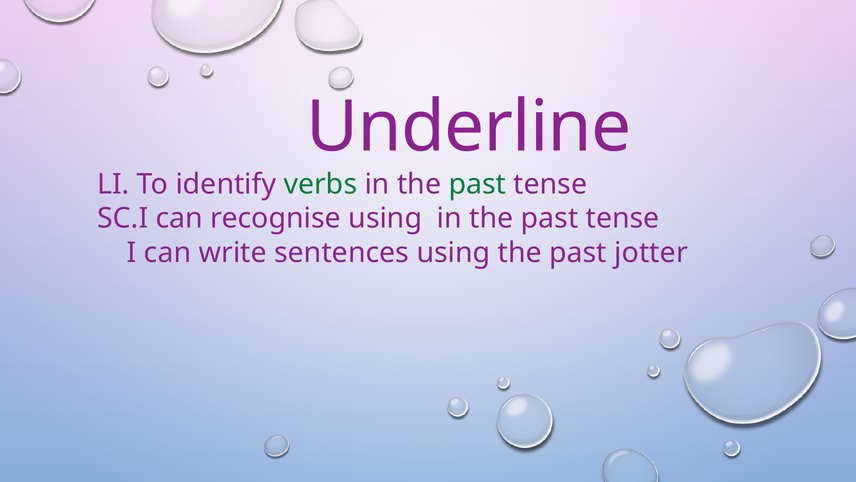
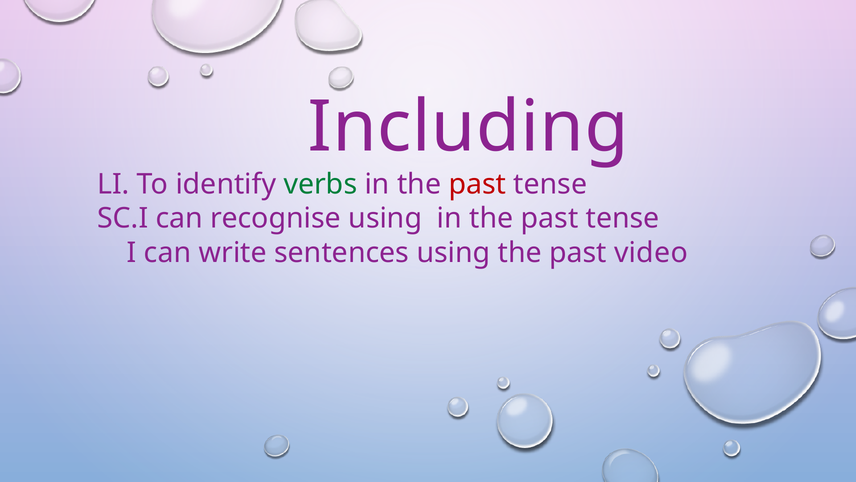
Underline: Underline -> Including
past at (477, 184) colour: green -> red
jotter: jotter -> video
